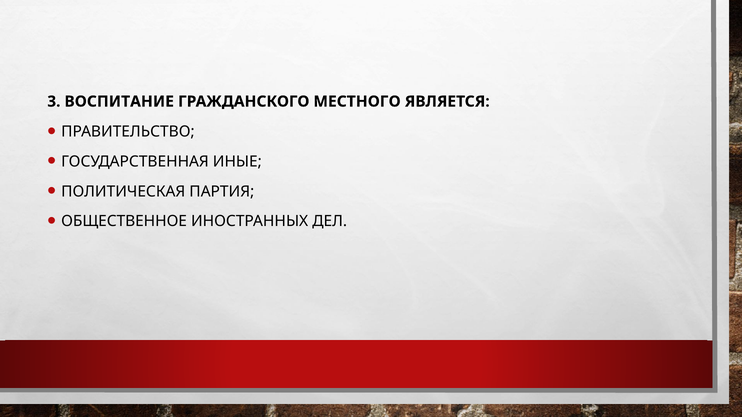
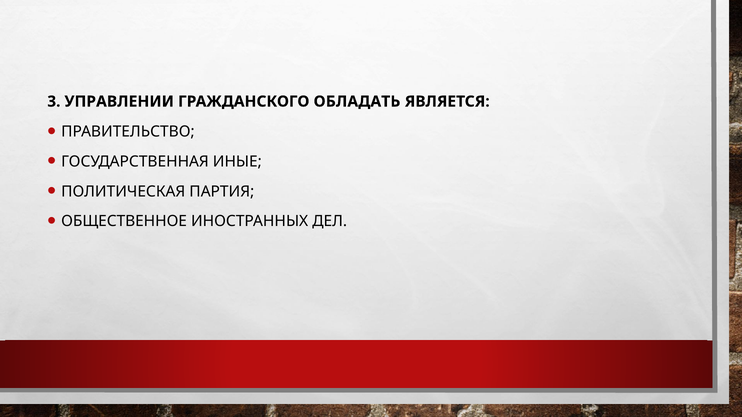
ВОСПИТАНИЕ: ВОСПИТАНИЕ -> УПРАВЛЕНИИ
МЕСТНОГО: МЕСТНОГО -> ОБЛАДАТЬ
